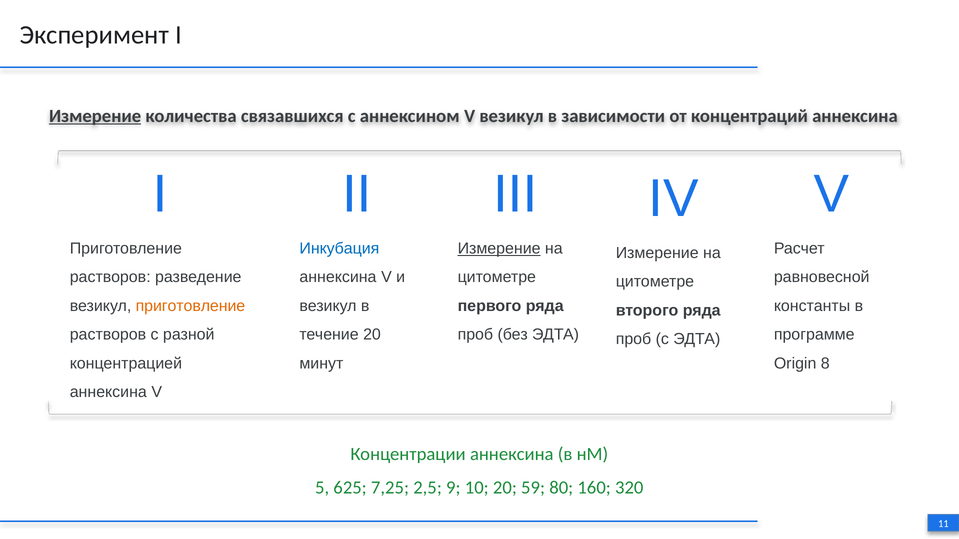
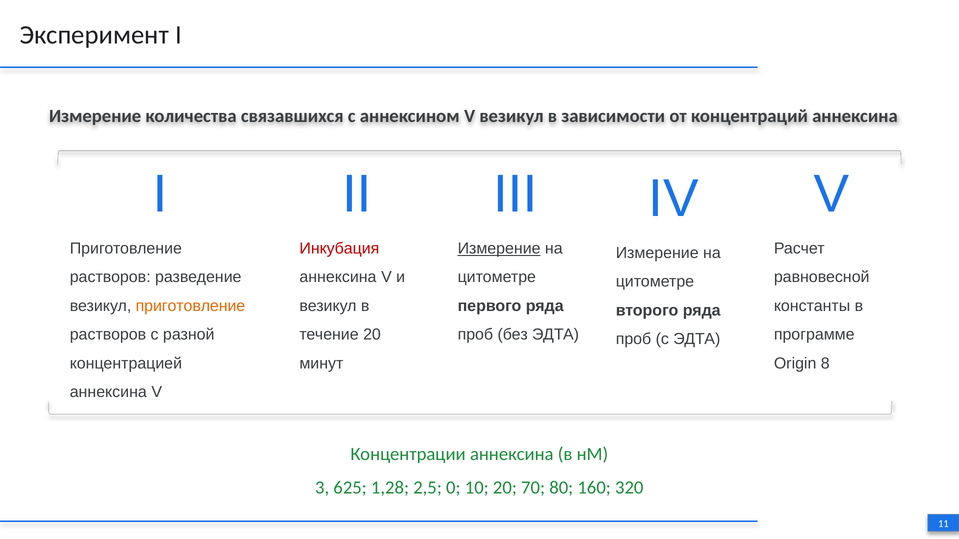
Измерение at (95, 116) underline: present -> none
Инкубация colour: blue -> red
5: 5 -> 3
7,25: 7,25 -> 1,28
9: 9 -> 0
59: 59 -> 70
